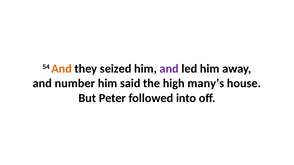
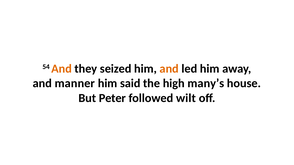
and at (169, 69) colour: purple -> orange
number: number -> manner
into: into -> wilt
